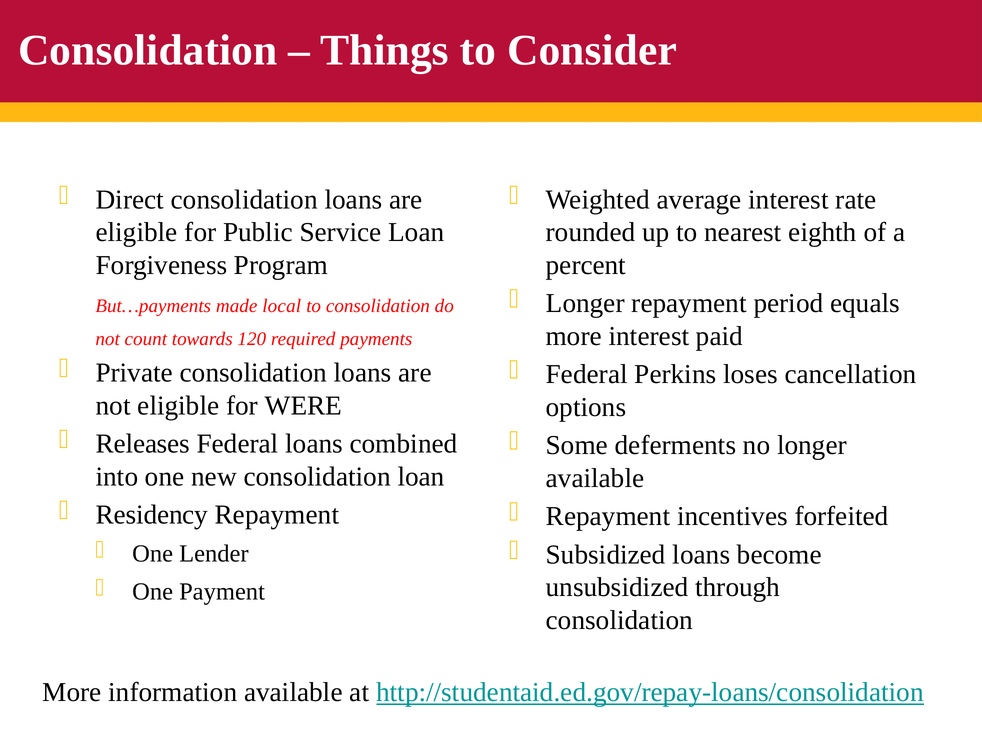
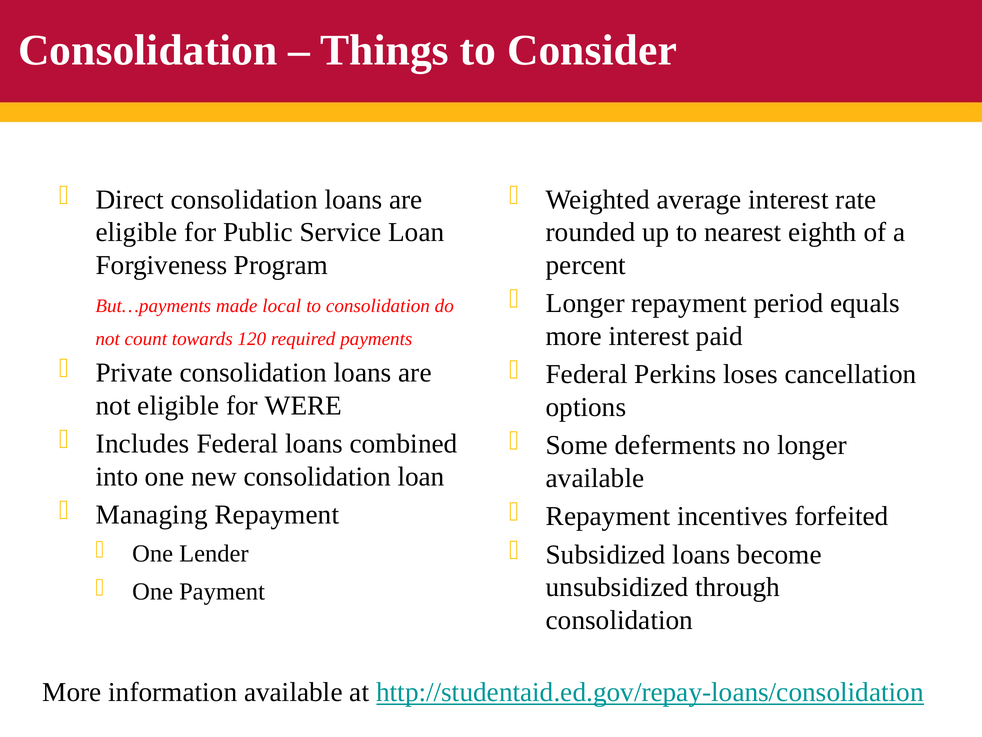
Releases: Releases -> Includes
Residency: Residency -> Managing
